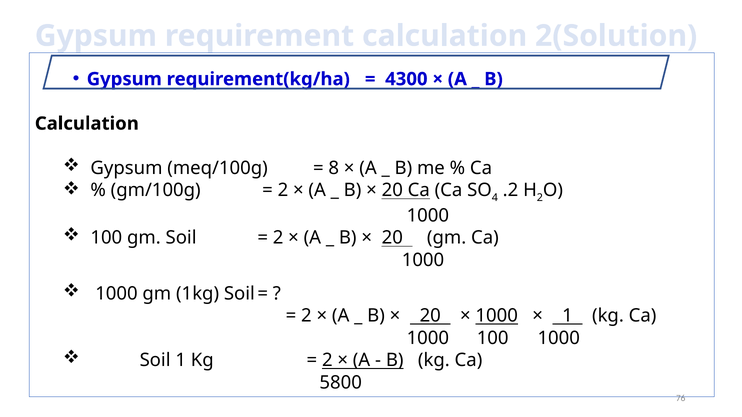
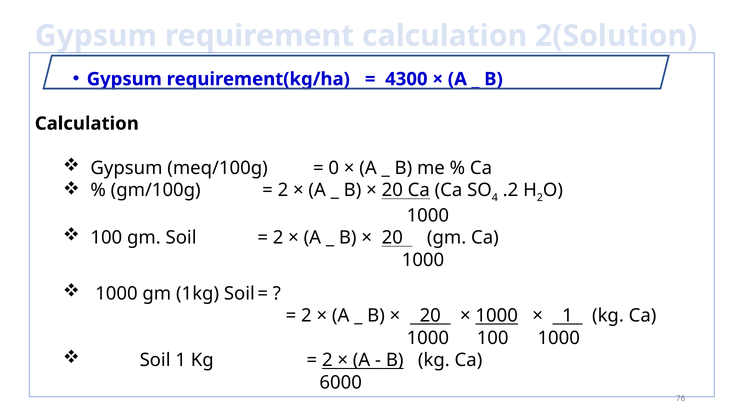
8: 8 -> 0
5800: 5800 -> 6000
